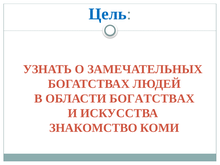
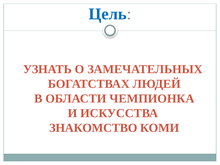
ОБЛАСТИ БОГАТСТВАХ: БОГАТСТВАХ -> ЧЕМПИОНКА
